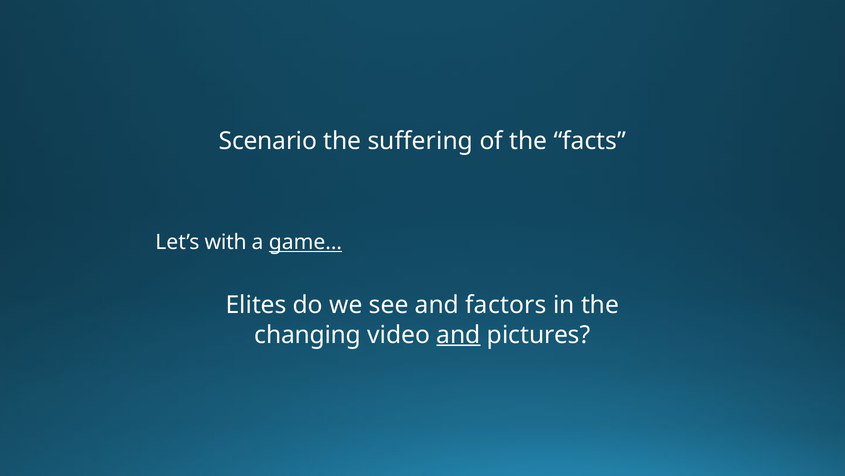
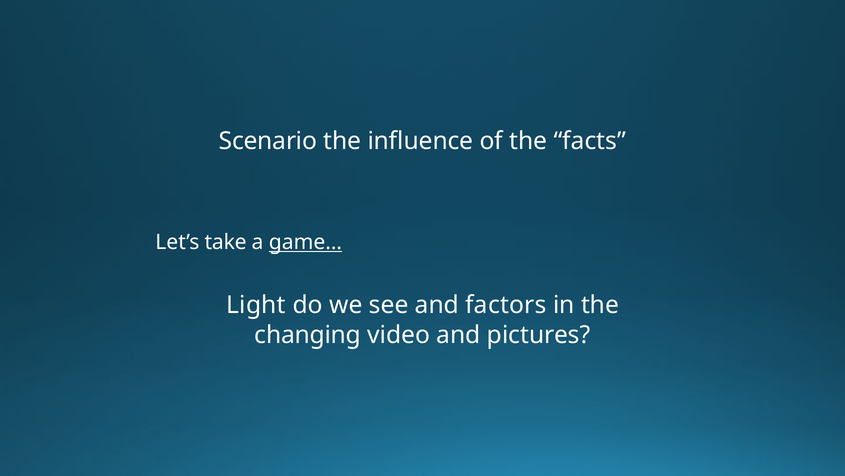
suffering: suffering -> influence
with: with -> take
Elites: Elites -> Light
and at (458, 334) underline: present -> none
